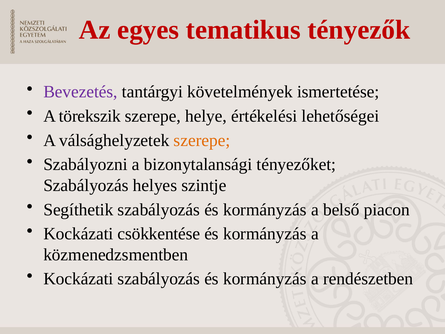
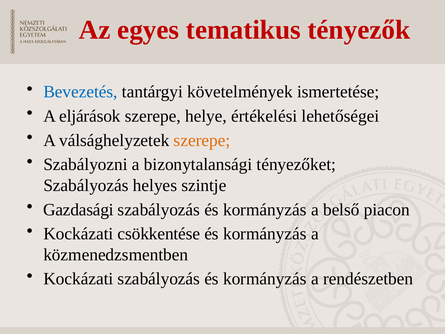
Bevezetés colour: purple -> blue
törekszik: törekszik -> eljárások
Segíthetik: Segíthetik -> Gazdasági
